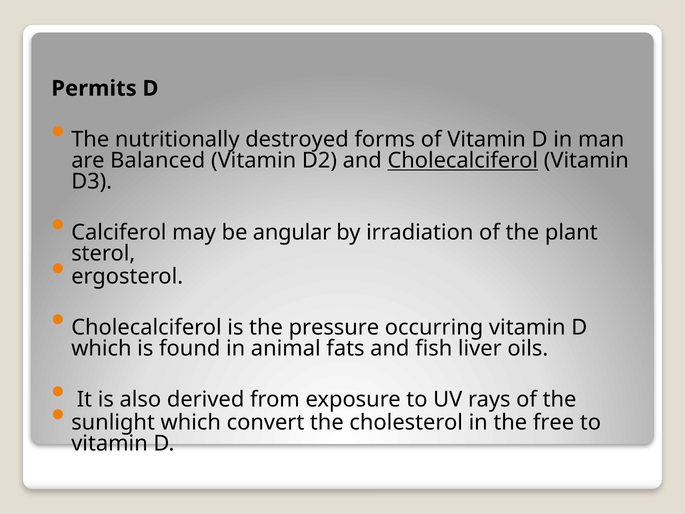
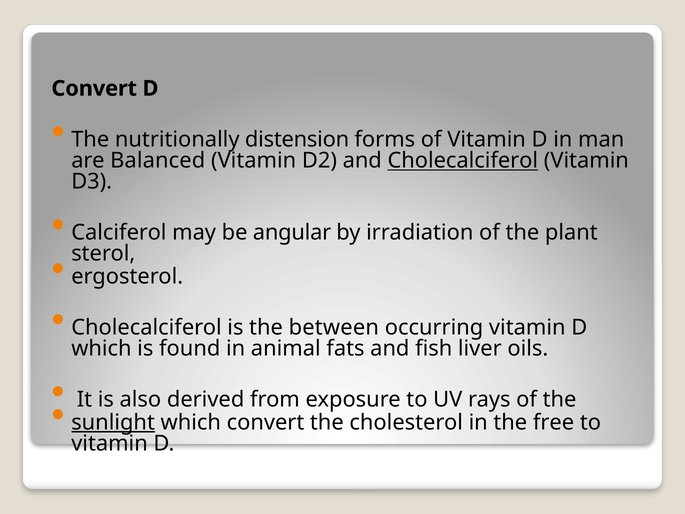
Permits at (94, 88): Permits -> Convert
destroyed: destroyed -> distension
pressure: pressure -> between
sunlight underline: none -> present
